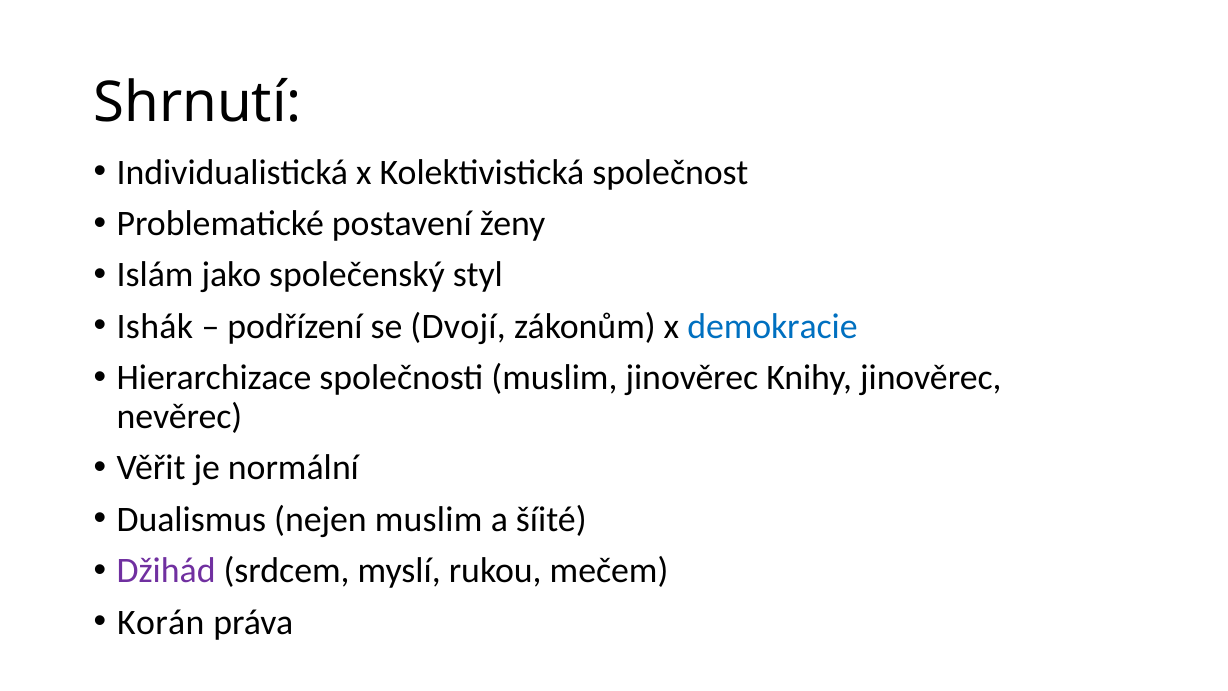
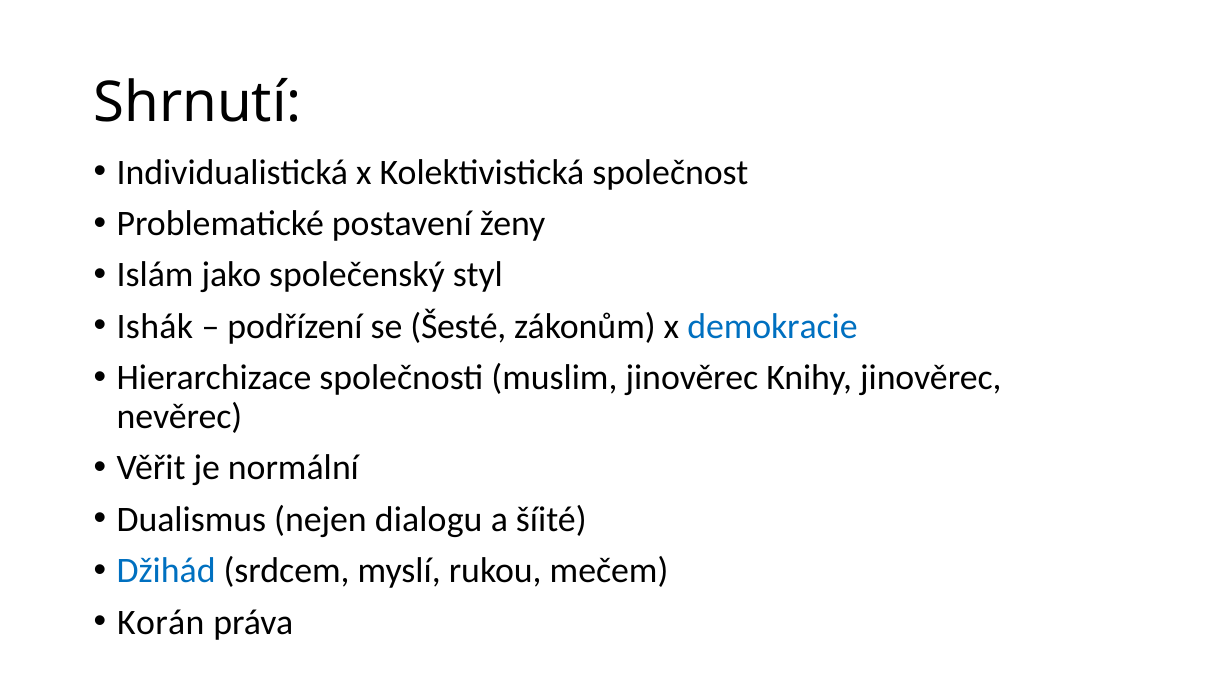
Dvojí: Dvojí -> Šesté
nejen muslim: muslim -> dialogu
Džihád colour: purple -> blue
